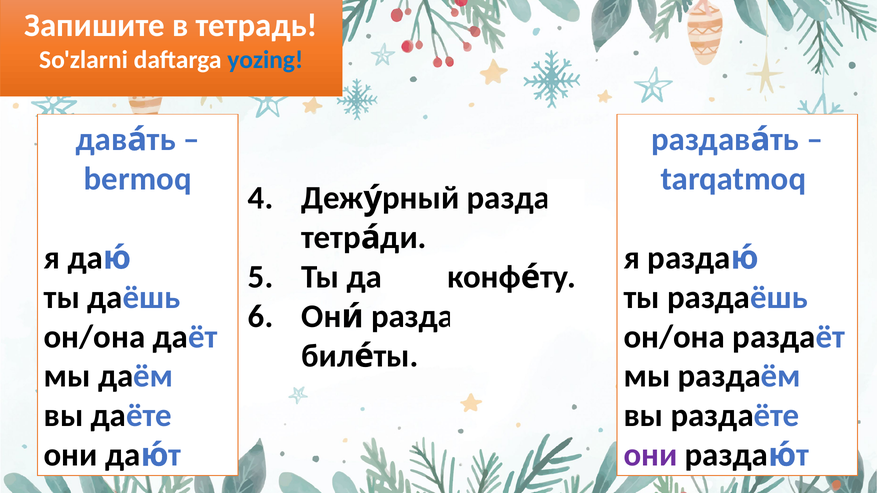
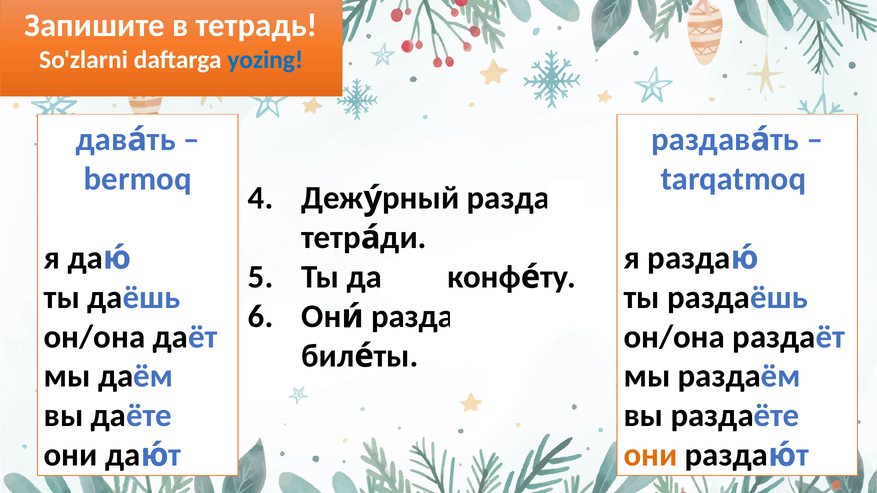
они at (651, 455) colour: purple -> orange
